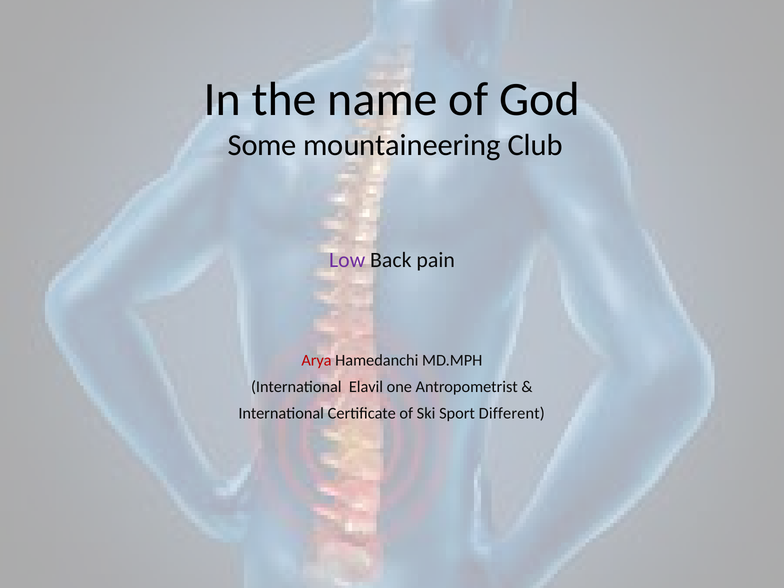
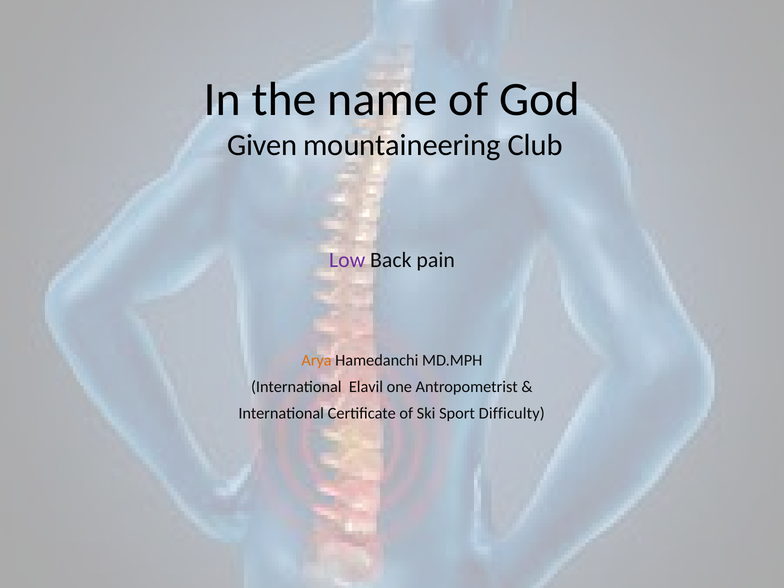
Some: Some -> Given
Arya colour: red -> orange
Different: Different -> Difficulty
